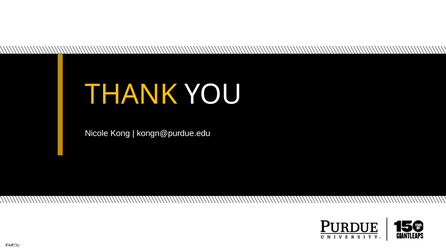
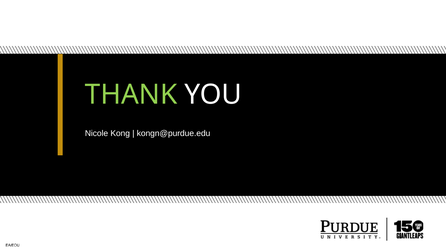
THANK colour: yellow -> light green
